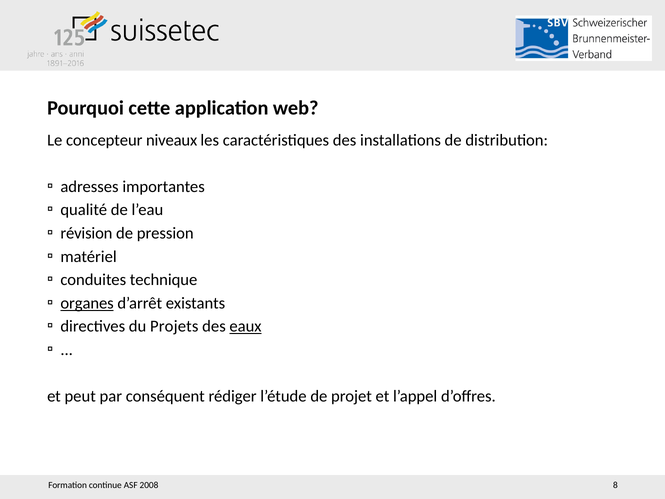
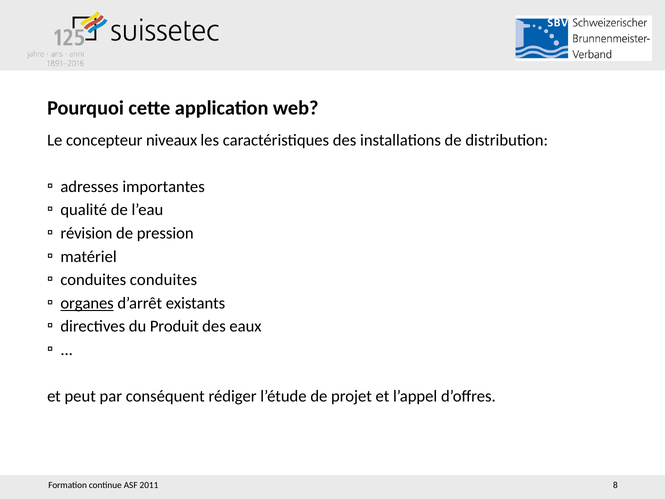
conduites technique: technique -> conduites
Projets: Projets -> Produit
eaux underline: present -> none
2008: 2008 -> 2011
